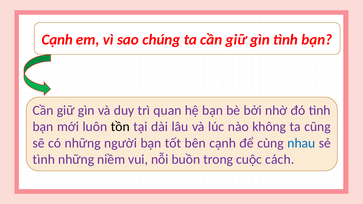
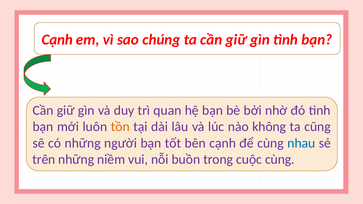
tồn colour: black -> orange
tình at (44, 160): tình -> trên
cuộc cách: cách -> cùng
